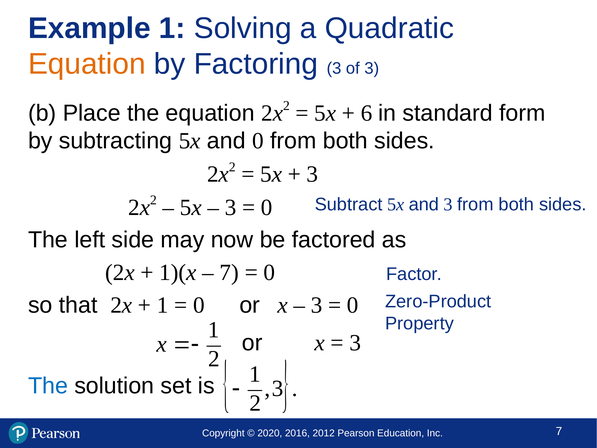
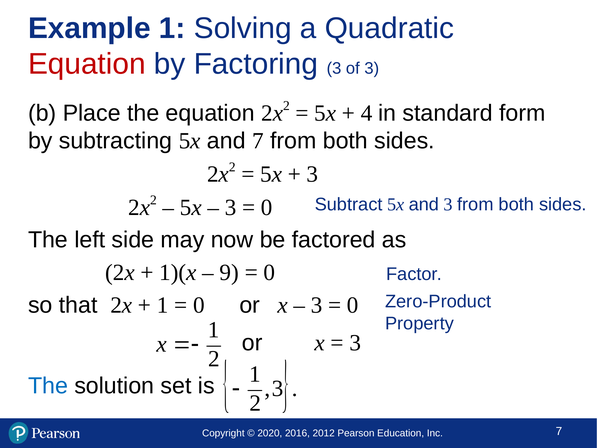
Equation at (87, 64) colour: orange -> red
6: 6 -> 4
and 0: 0 -> 7
7 at (229, 272): 7 -> 9
